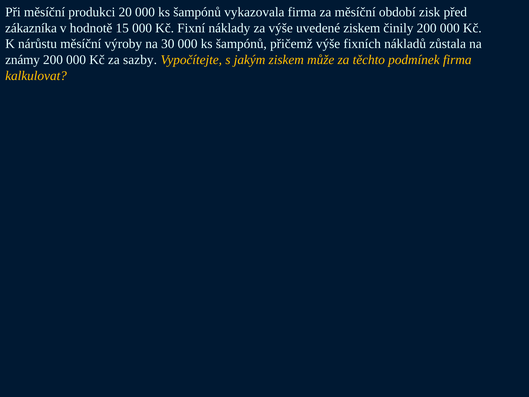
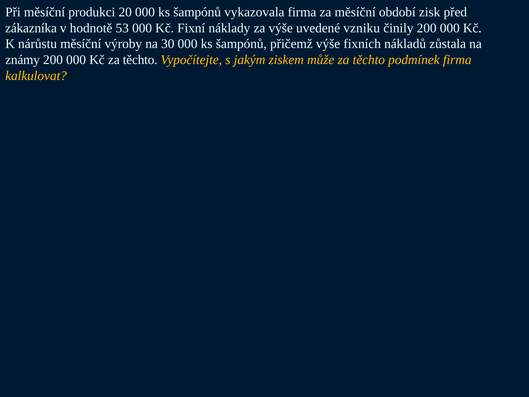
15: 15 -> 53
uvedené ziskem: ziskem -> vzniku
Kč za sazby: sazby -> těchto
